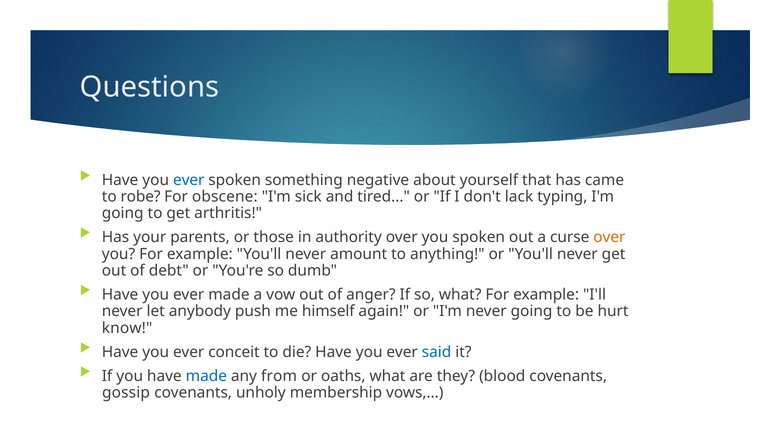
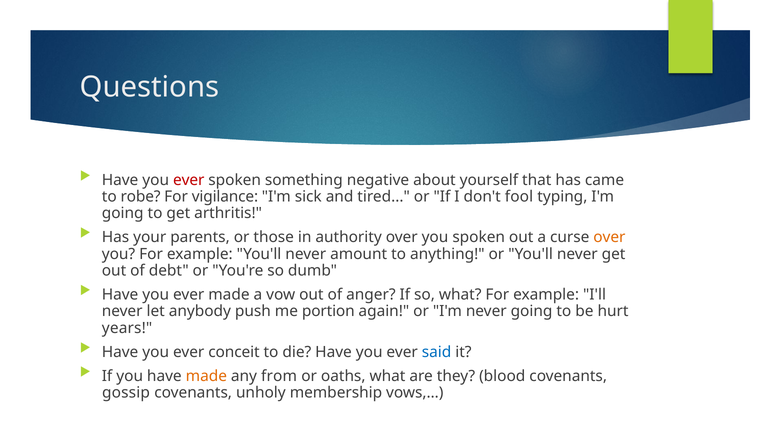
ever at (189, 180) colour: blue -> red
obscene: obscene -> vigilance
lack: lack -> fool
himself: himself -> portion
know: know -> years
made at (206, 376) colour: blue -> orange
